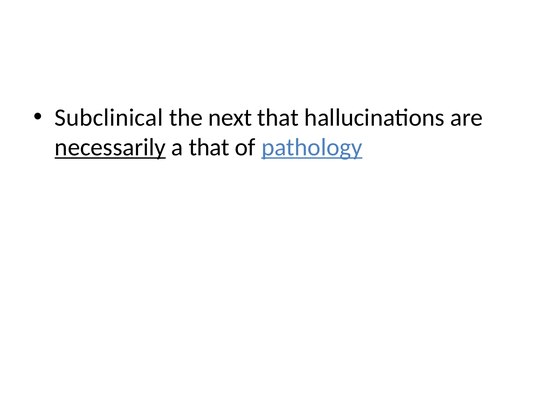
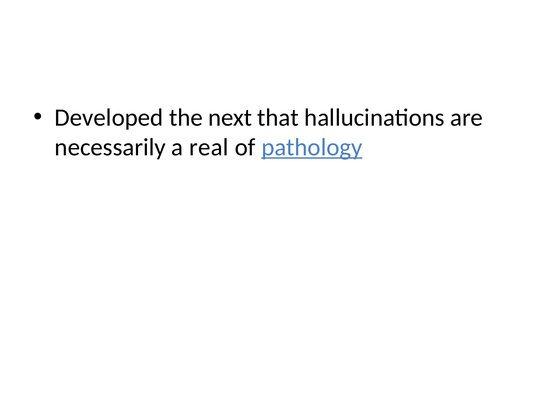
Subclinical: Subclinical -> Developed
necessarily underline: present -> none
a that: that -> real
